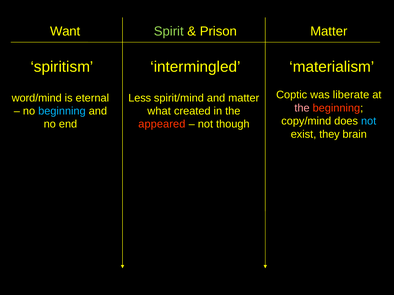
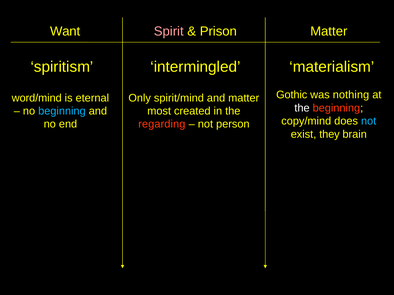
Spirit colour: light green -> pink
Coptic: Coptic -> Gothic
liberate: liberate -> nothing
Less: Less -> Only
the at (302, 108) colour: pink -> white
what: what -> most
appeared: appeared -> regarding
though: though -> person
